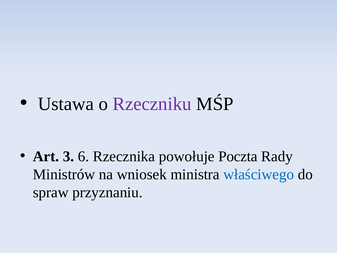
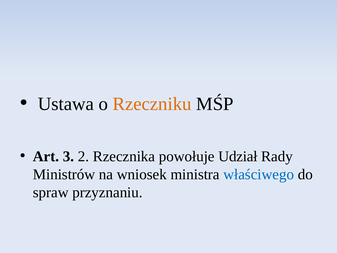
Rzeczniku colour: purple -> orange
6: 6 -> 2
Poczta: Poczta -> Udział
